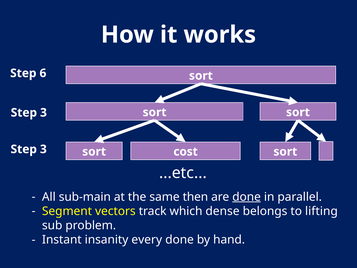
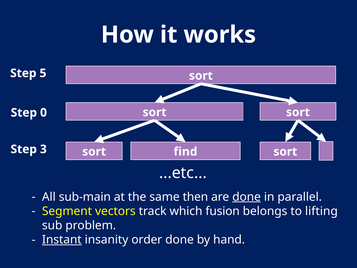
6: 6 -> 5
3 at (44, 113): 3 -> 0
cost: cost -> find
dense: dense -> fusion
Instant underline: none -> present
every: every -> order
